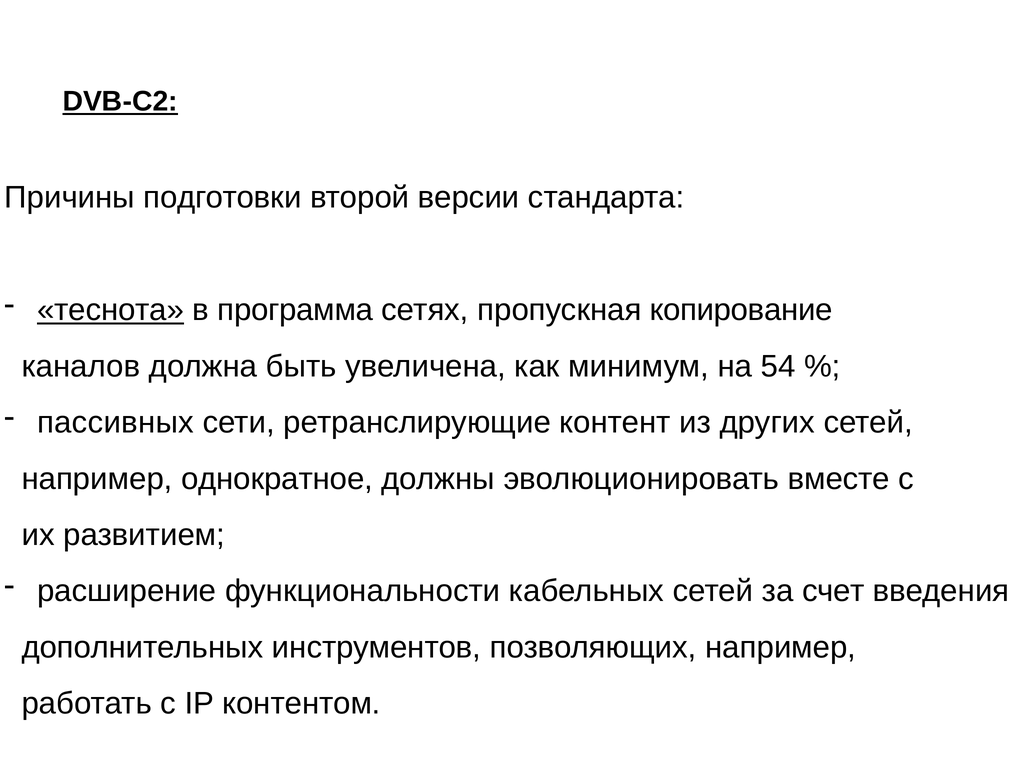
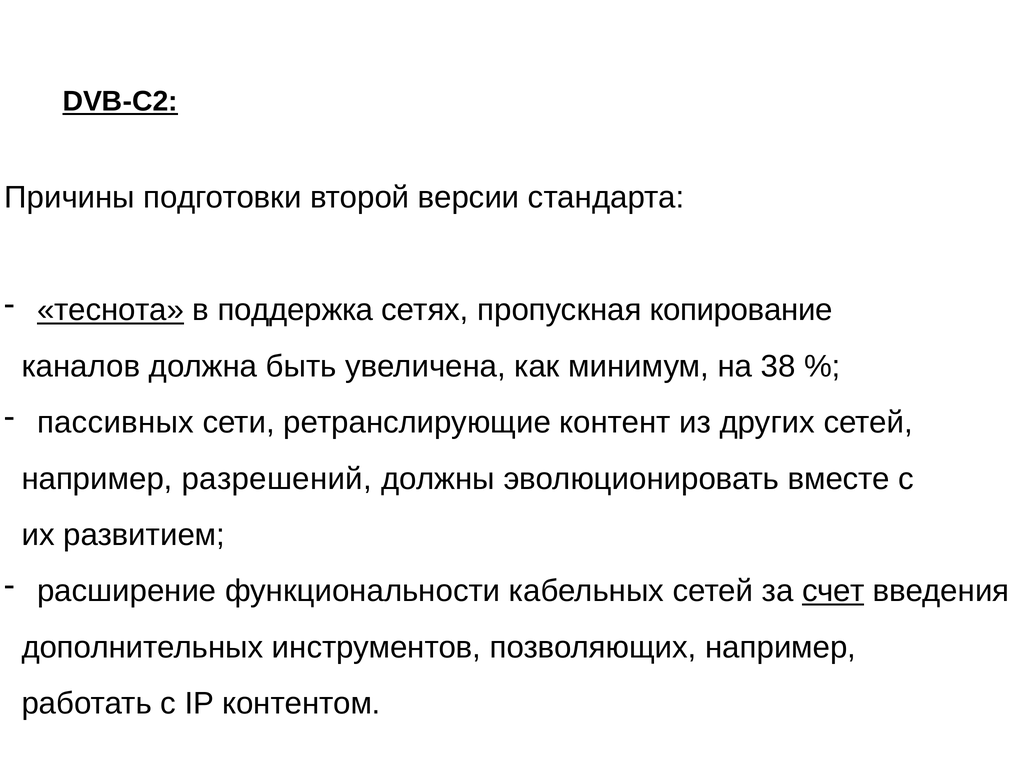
программа: программа -> поддержка
54: 54 -> 38
однократное: однократное -> разрешений
счет underline: none -> present
